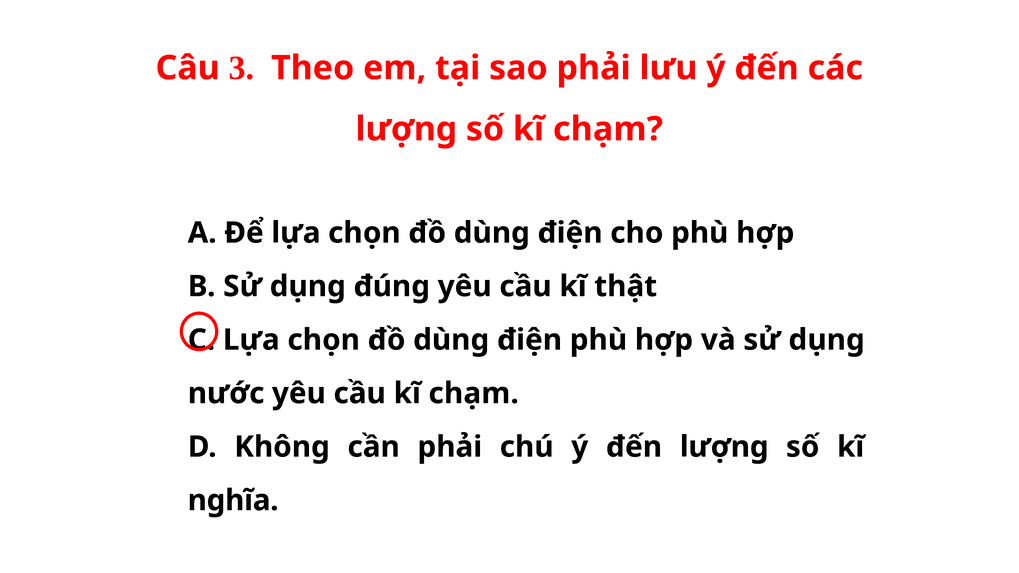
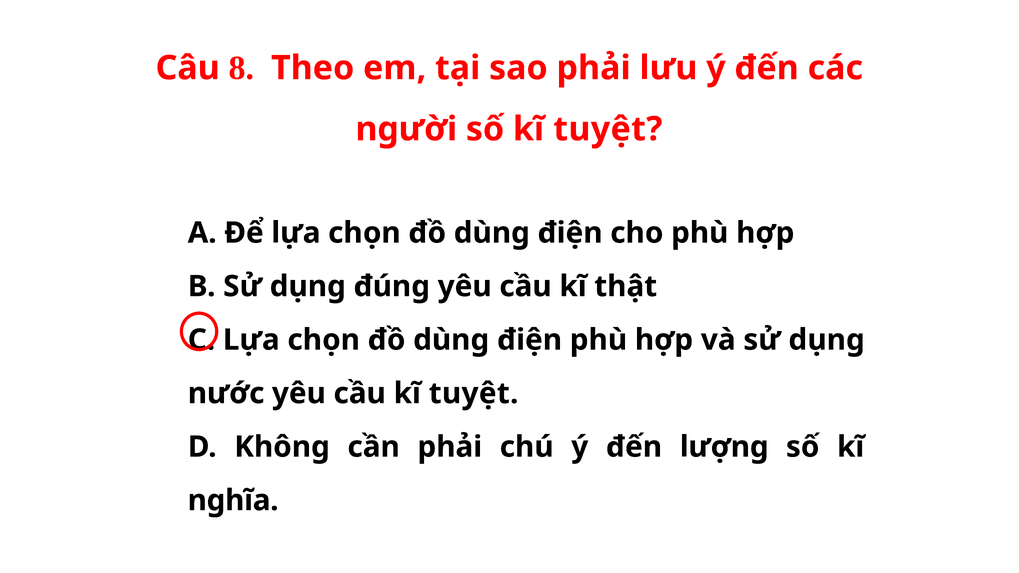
3: 3 -> 8
lượng at (406, 129): lượng -> người
số kĩ chạm: chạm -> tuyệt
cầu kĩ chạm: chạm -> tuyệt
